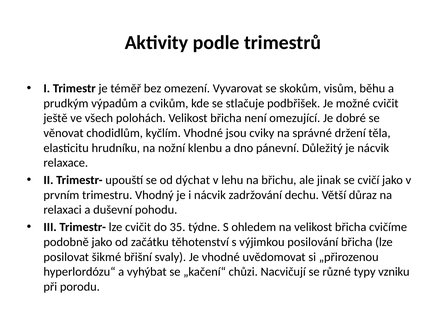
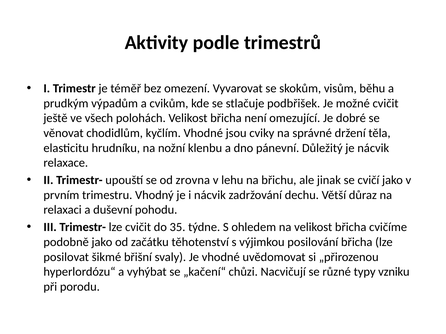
dýchat: dýchat -> zrovna
